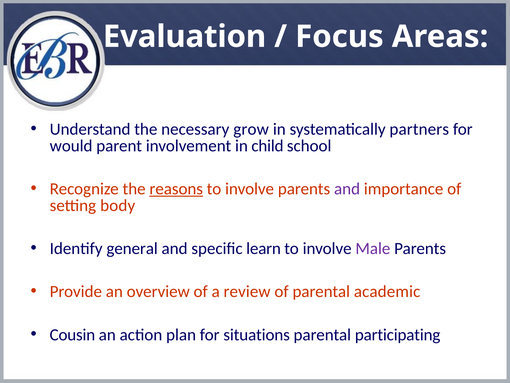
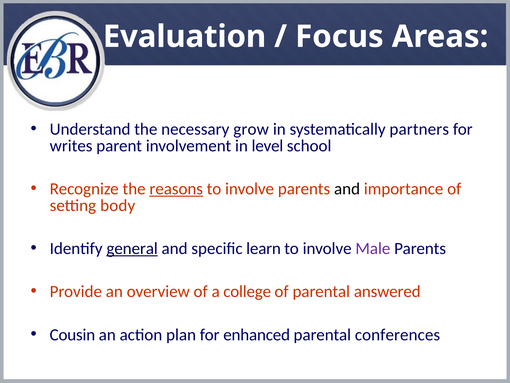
would: would -> writes
child: child -> level
and at (347, 189) colour: purple -> black
general underline: none -> present
review: review -> college
academic: academic -> answered
situations: situations -> enhanced
participating: participating -> conferences
